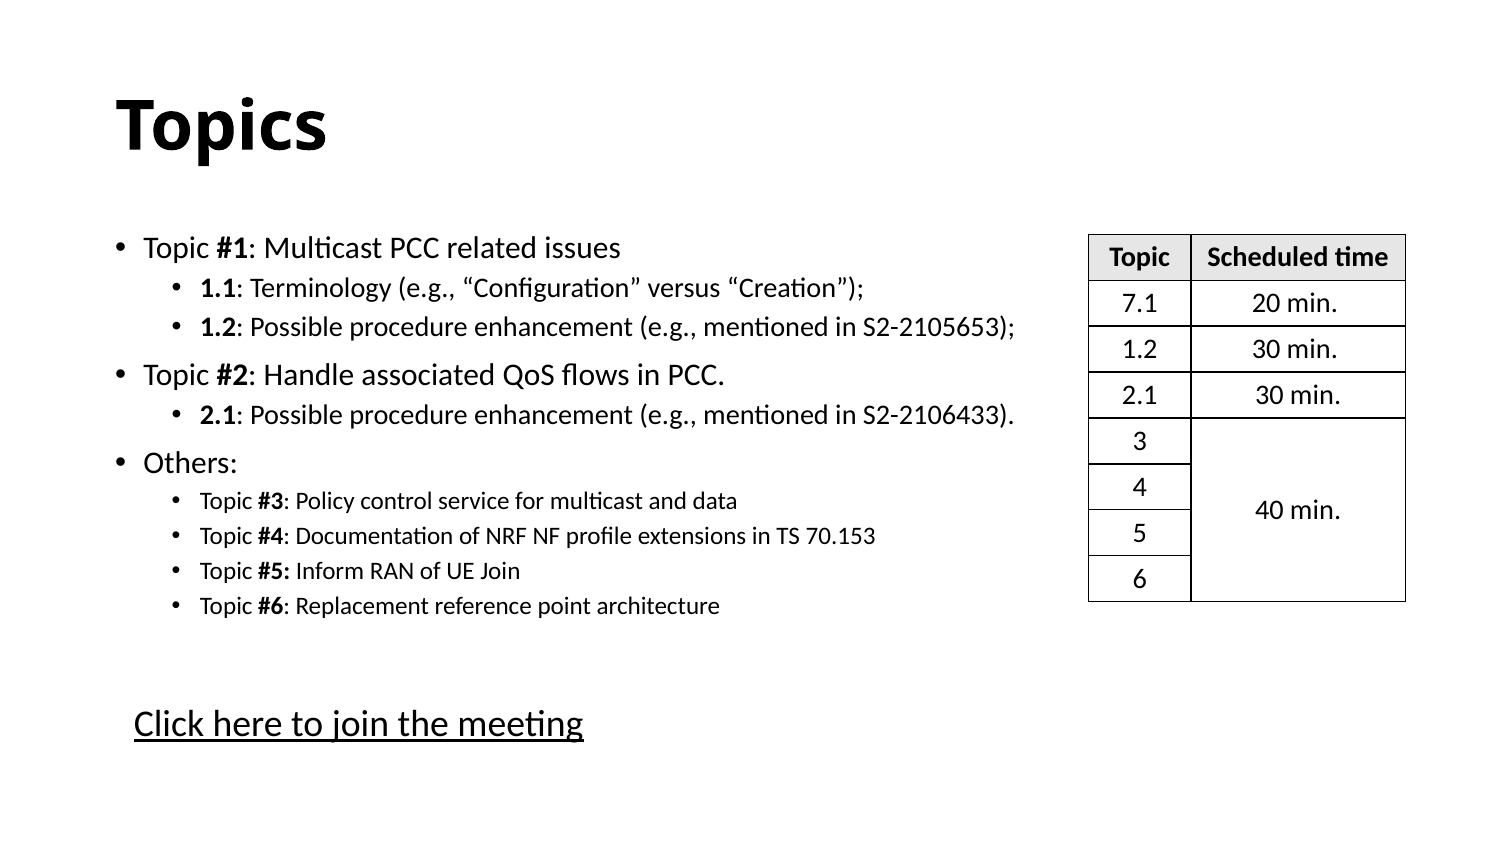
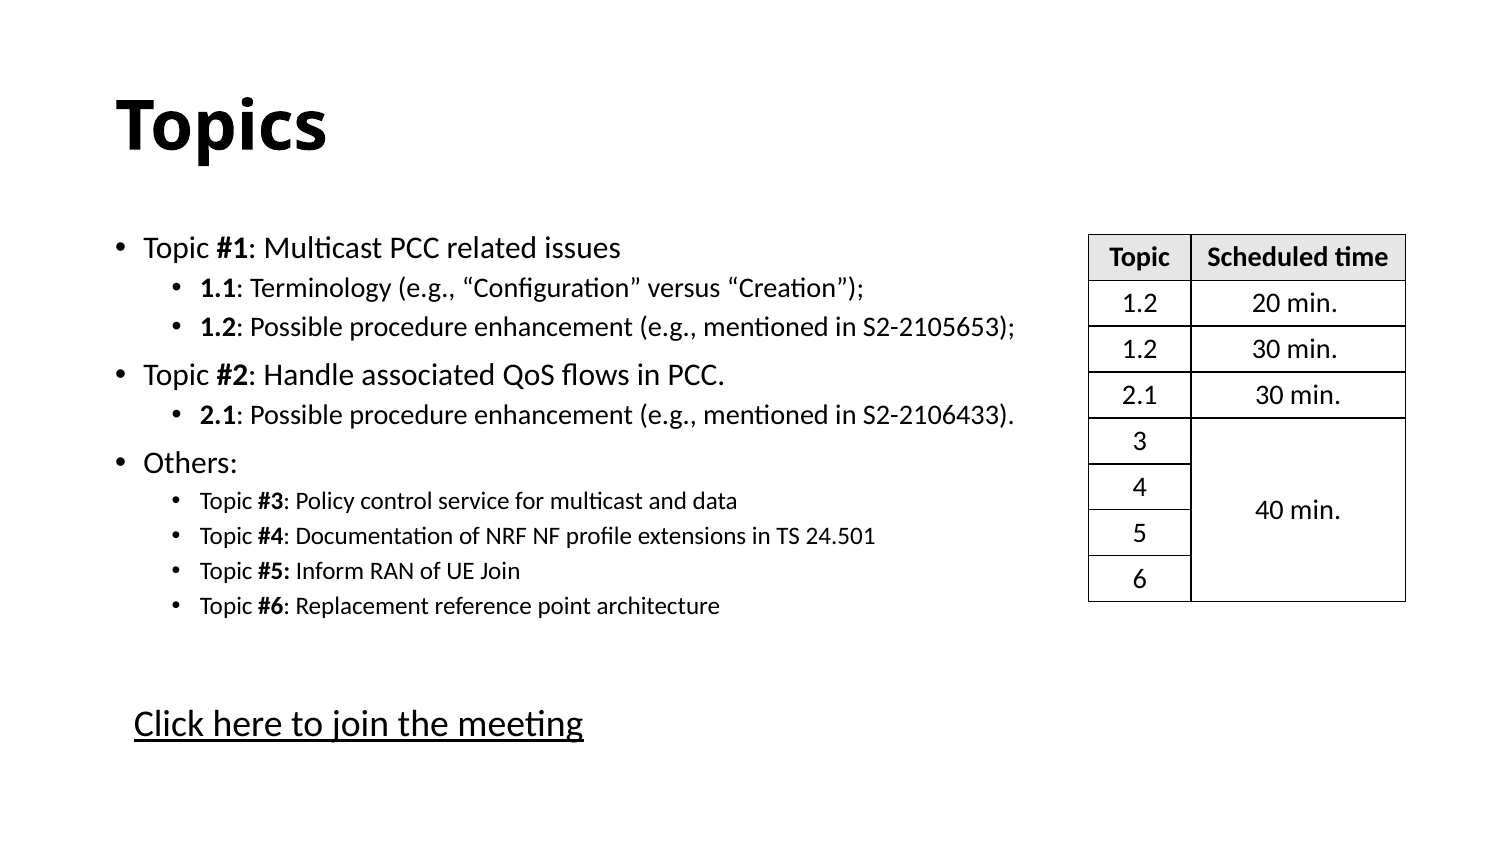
7.1 at (1140, 303): 7.1 -> 1.2
70.153: 70.153 -> 24.501
